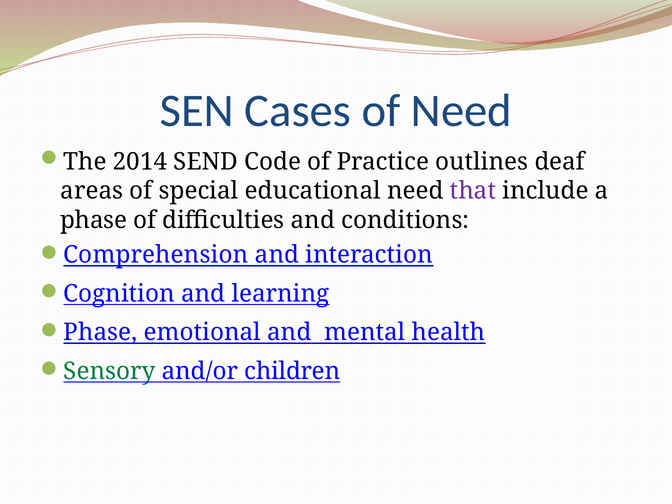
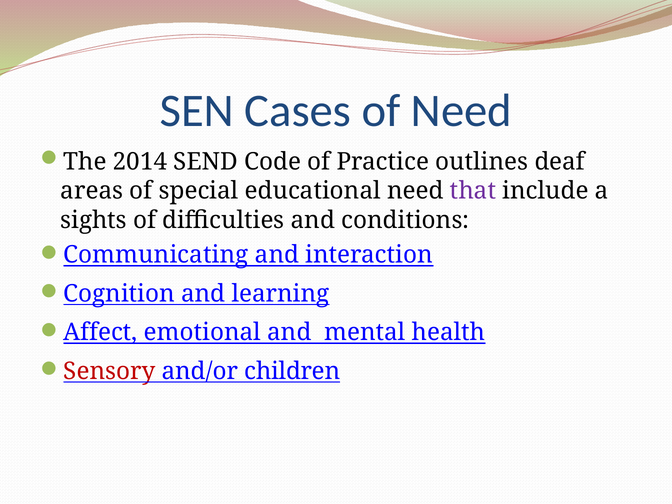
phase at (94, 220): phase -> sights
Comprehension: Comprehension -> Communicating
Phase at (100, 332): Phase -> Affect
Sensory colour: green -> red
